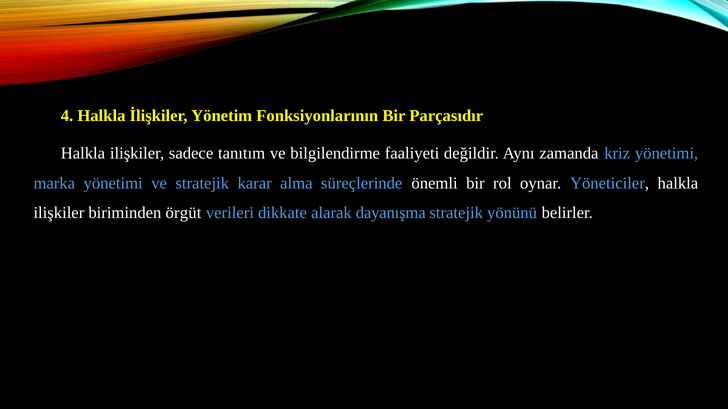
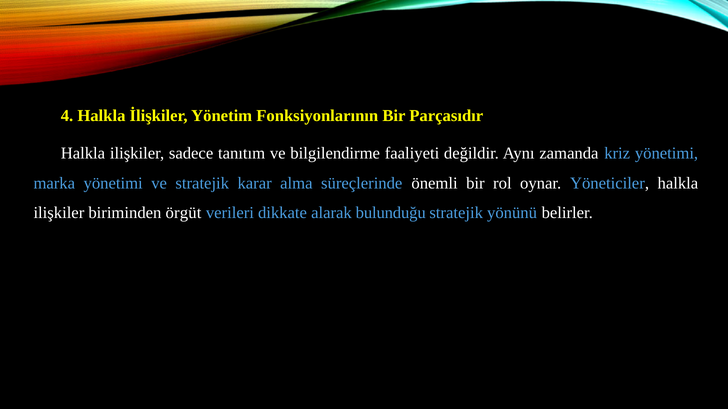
dayanışma: dayanışma -> bulunduğu
